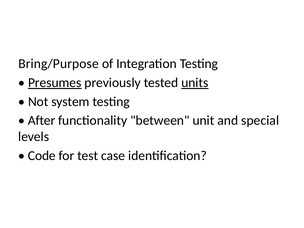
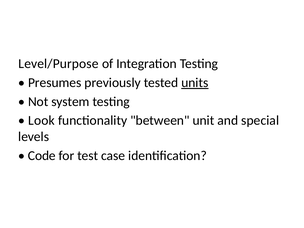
Bring/Purpose: Bring/Purpose -> Level/Purpose
Presumes underline: present -> none
After: After -> Look
